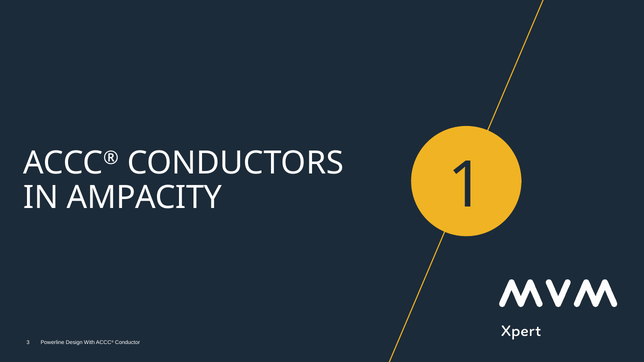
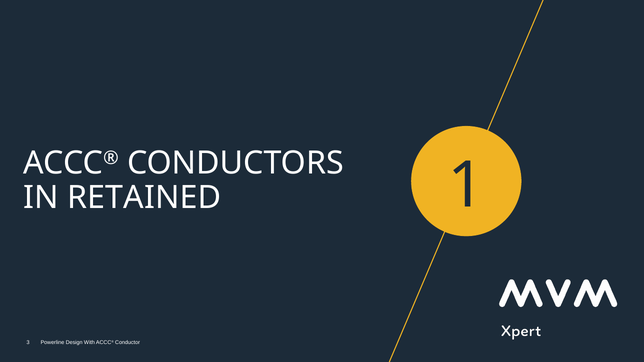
AMPACITY: AMPACITY -> RETAINED
